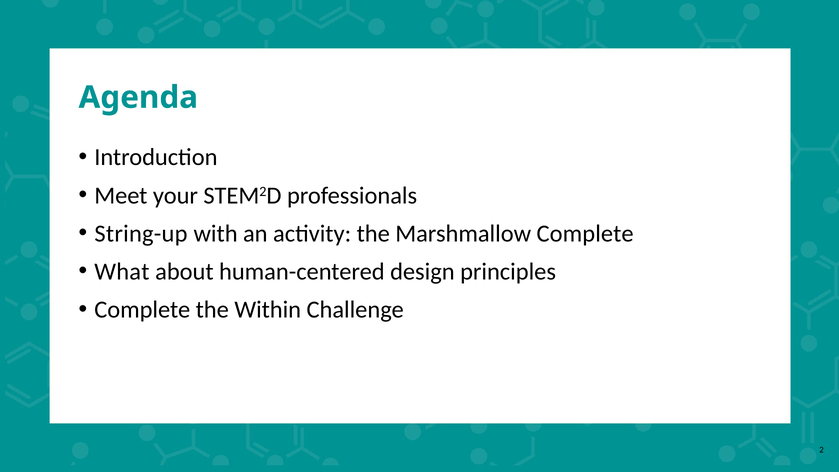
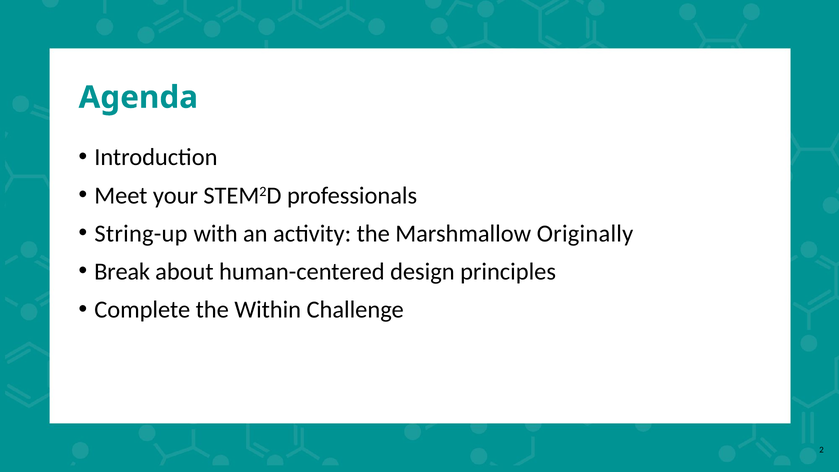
Marshmallow Complete: Complete -> Originally
What: What -> Break
